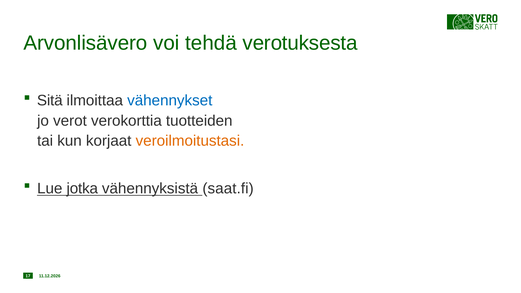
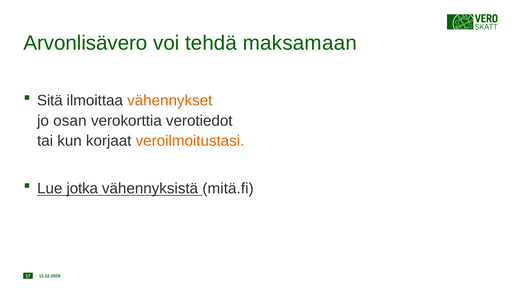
verotuksesta: verotuksesta -> maksamaan
vähennykset colour: blue -> orange
verot: verot -> osan
tuotteiden: tuotteiden -> verotiedot
saat.fi: saat.fi -> mitä.fi
